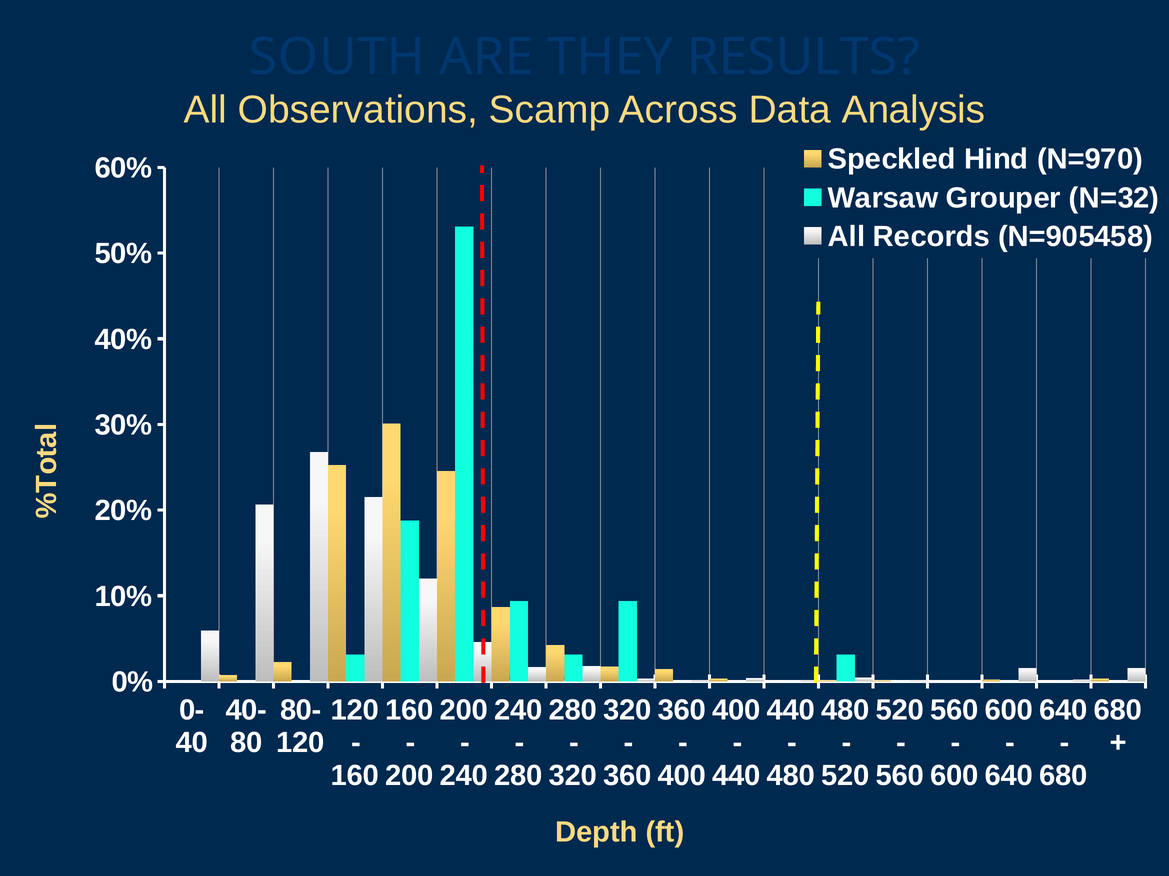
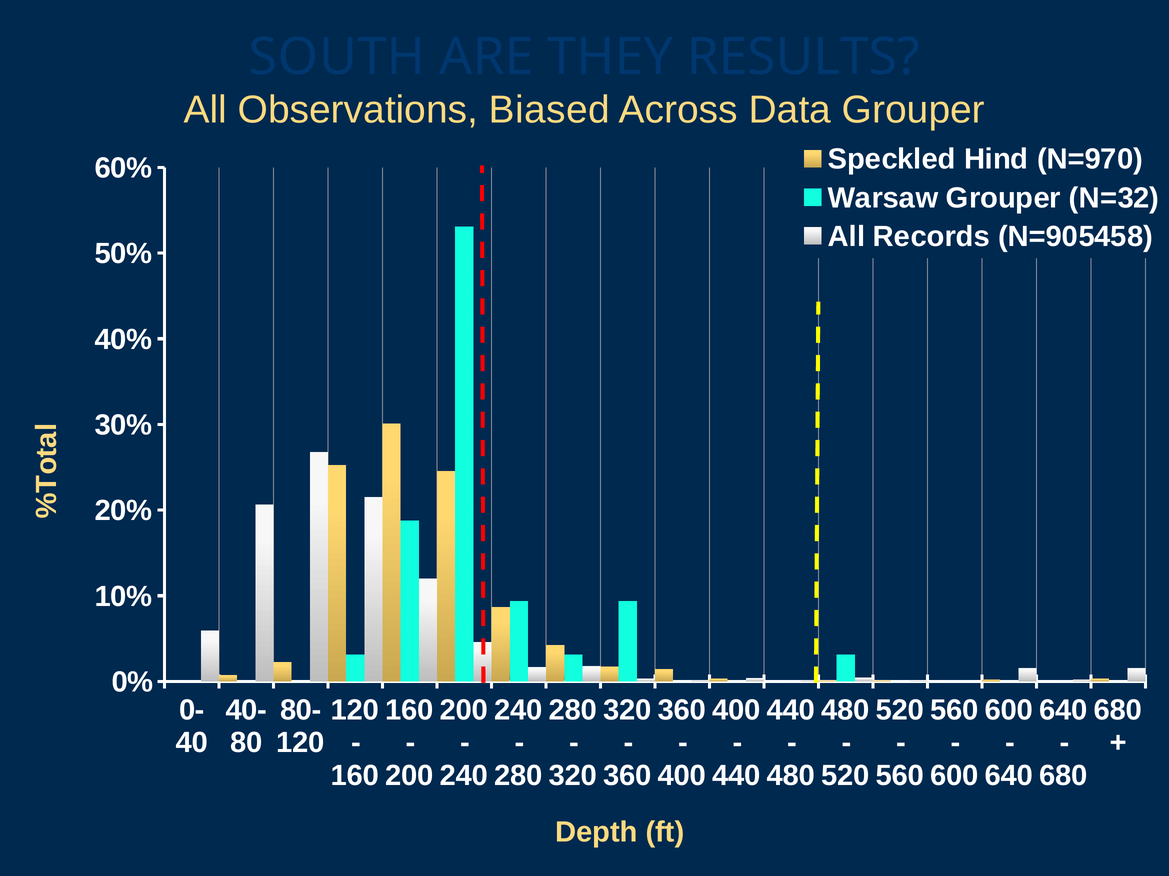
Scamp: Scamp -> Biased
Data Analysis: Analysis -> Grouper
